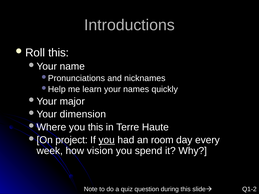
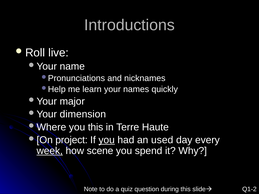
Roll this: this -> live
room: room -> used
week underline: none -> present
vision: vision -> scene
